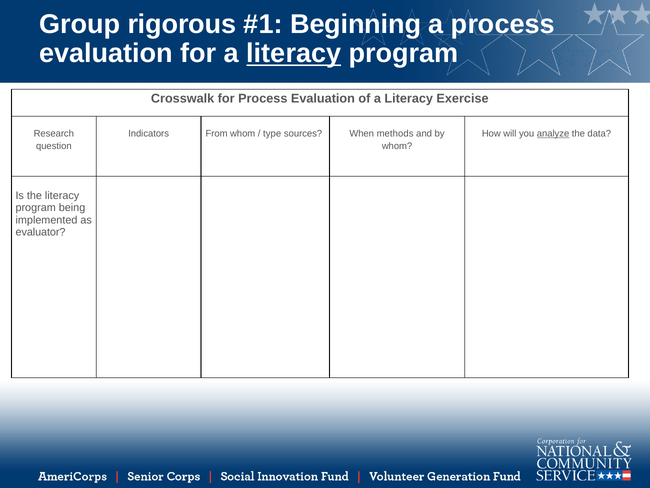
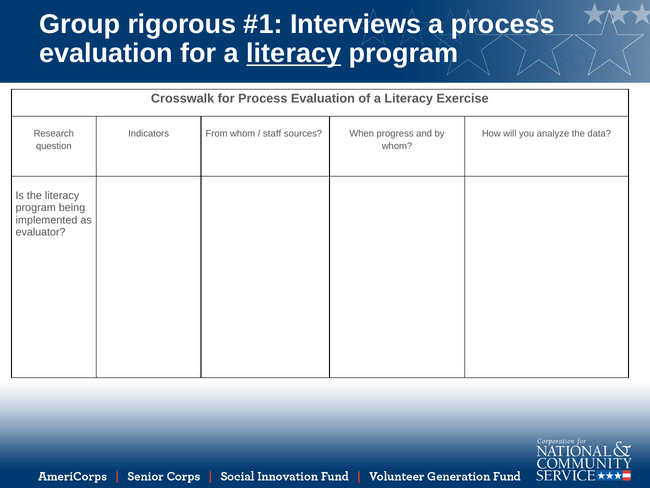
Beginning: Beginning -> Interviews
type: type -> staff
methods: methods -> progress
analyze underline: present -> none
